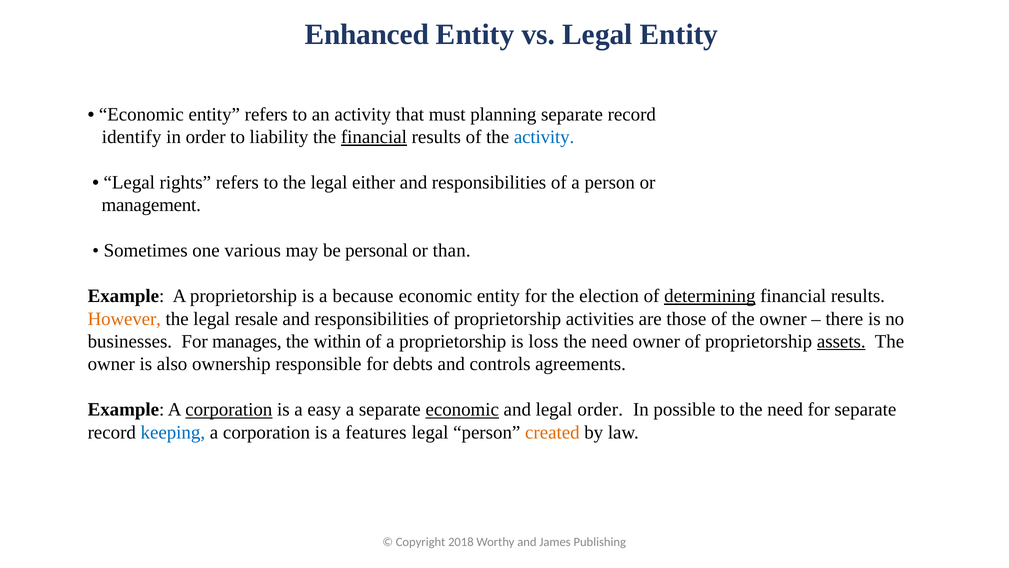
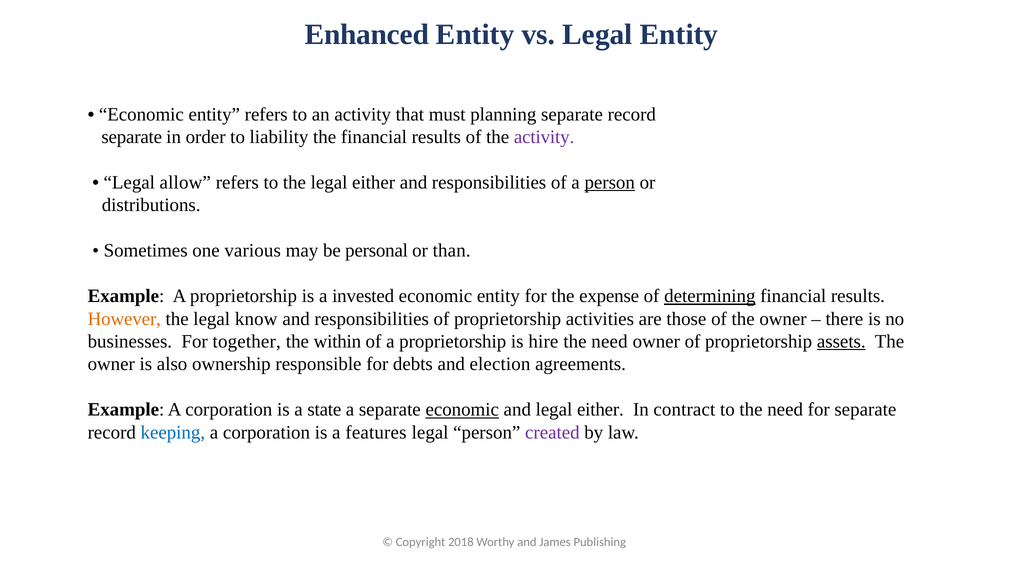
identify at (132, 137): identify -> separate
financial at (374, 137) underline: present -> none
activity at (544, 137) colour: blue -> purple
rights: rights -> allow
person at (610, 182) underline: none -> present
management: management -> distributions
because: because -> invested
election: election -> expense
resale: resale -> know
manages: manages -> together
loss: loss -> hire
controls: controls -> election
corporation at (229, 409) underline: present -> none
easy: easy -> state
and legal order: order -> either
possible: possible -> contract
created colour: orange -> purple
